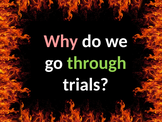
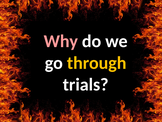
through colour: light green -> yellow
